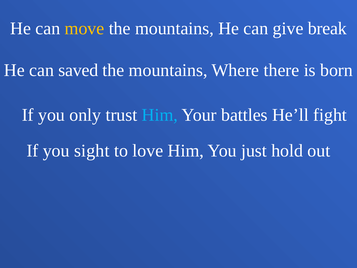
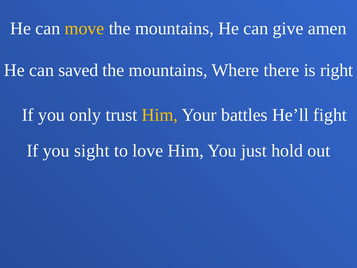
break: break -> amen
born: born -> right
Him at (160, 115) colour: light blue -> yellow
